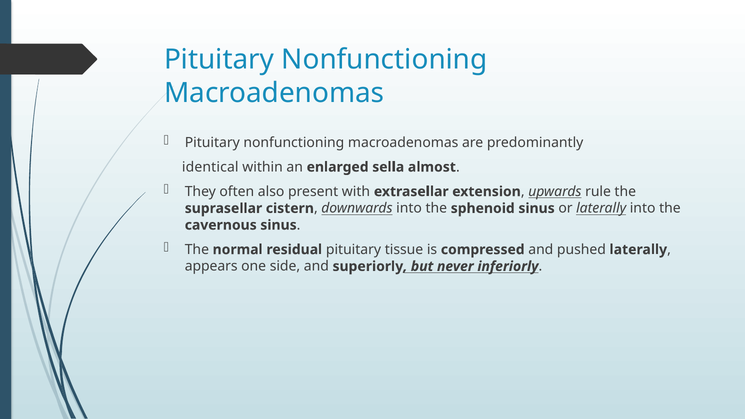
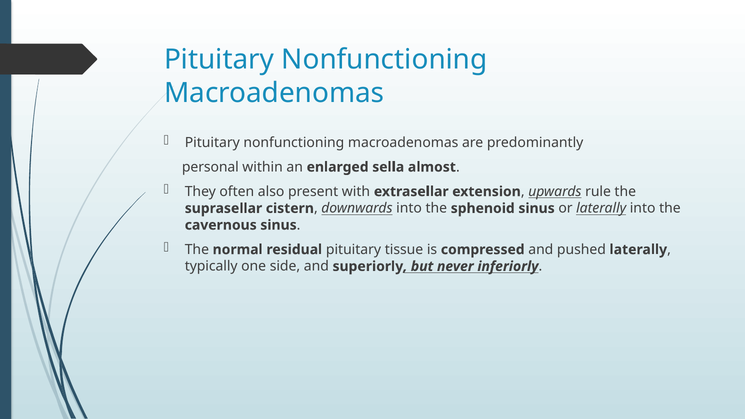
identical: identical -> personal
appears: appears -> typically
